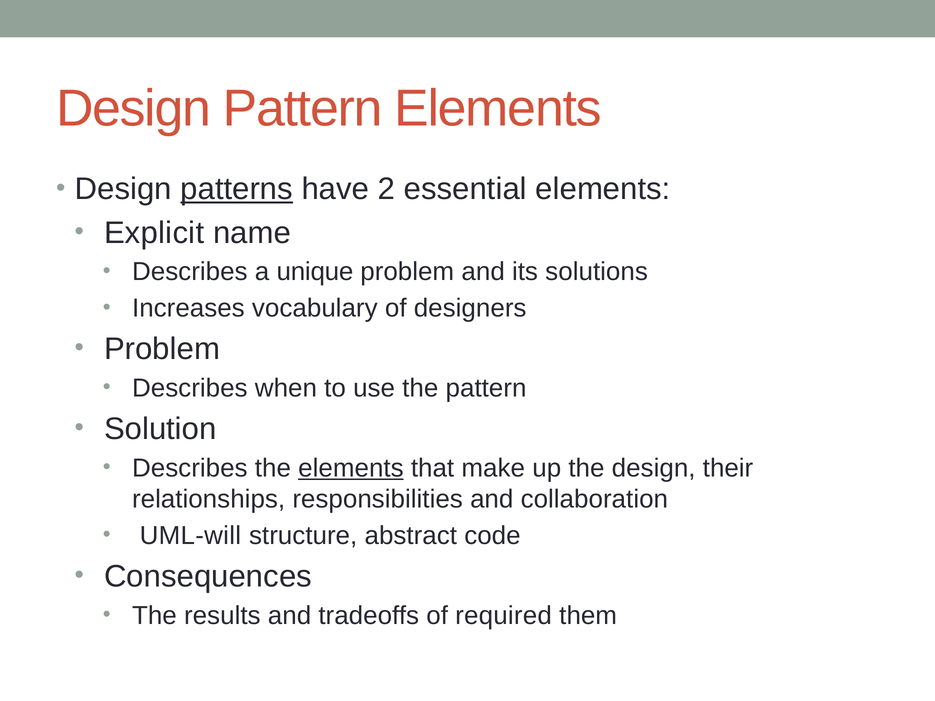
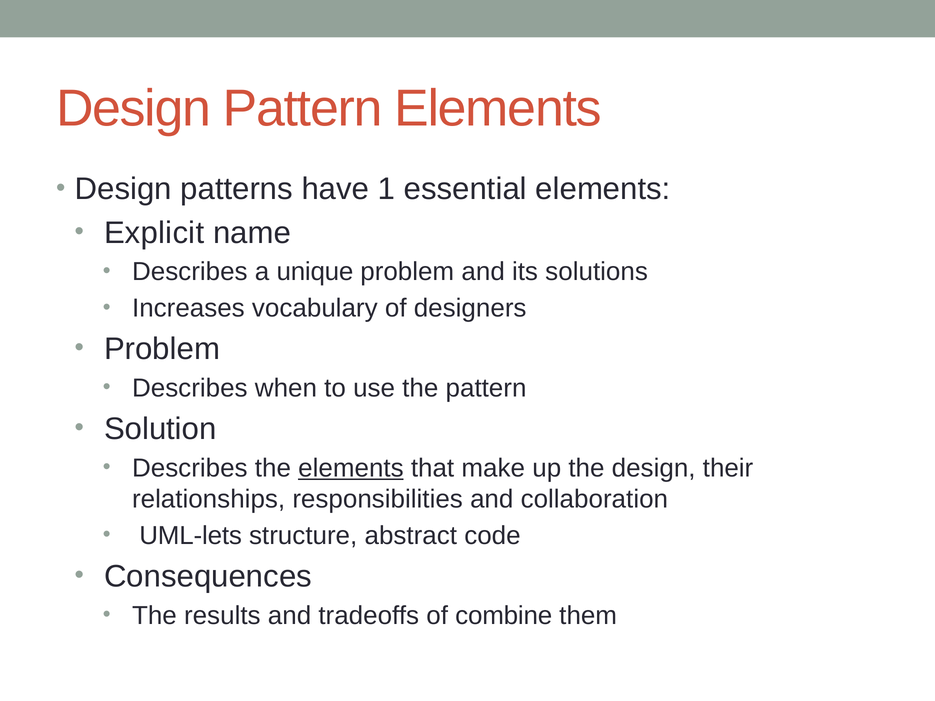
patterns underline: present -> none
2: 2 -> 1
UML-will: UML-will -> UML-lets
required: required -> combine
